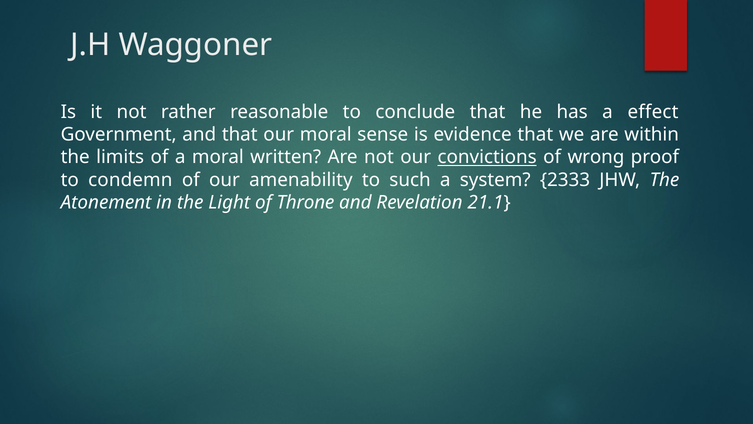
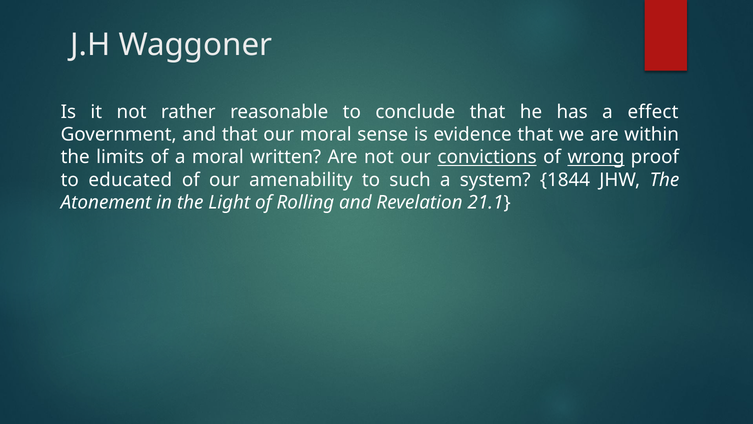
wrong underline: none -> present
condemn: condemn -> educated
2333: 2333 -> 1844
Throne: Throne -> Rolling
